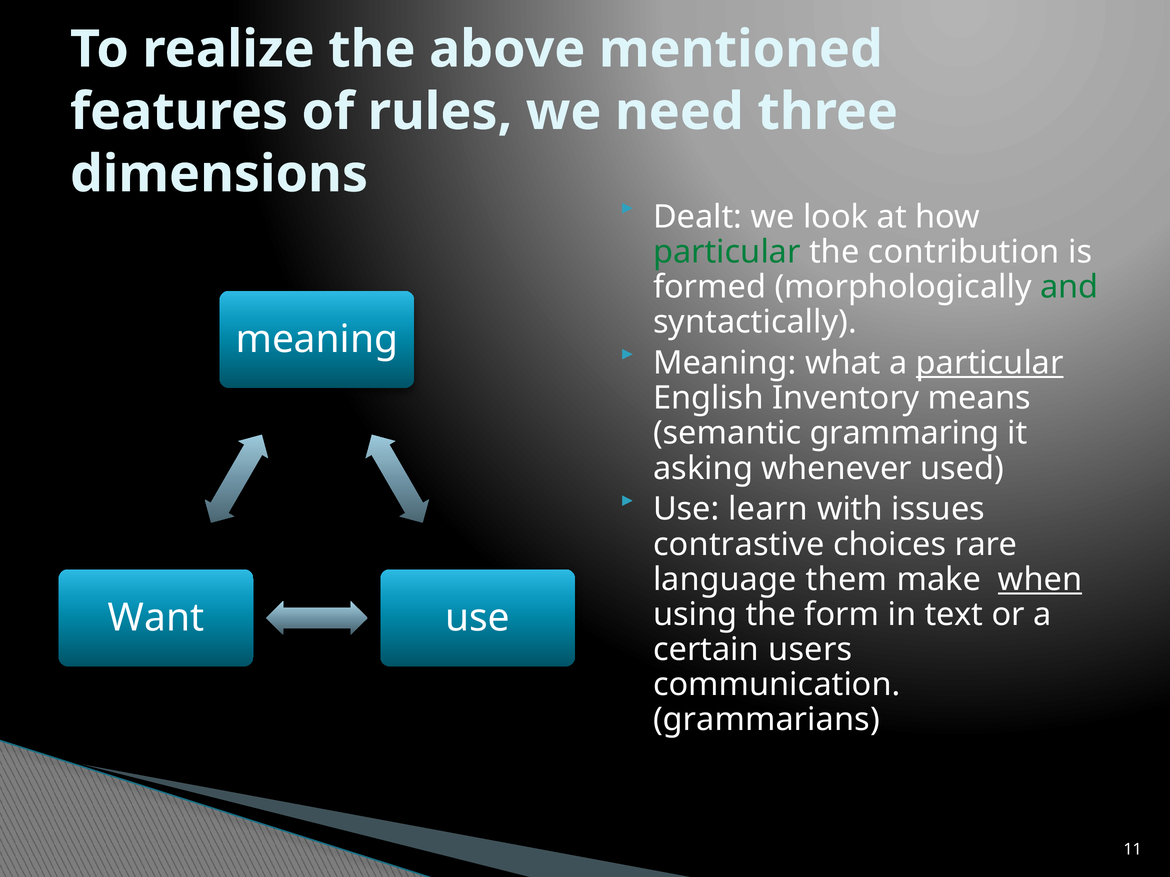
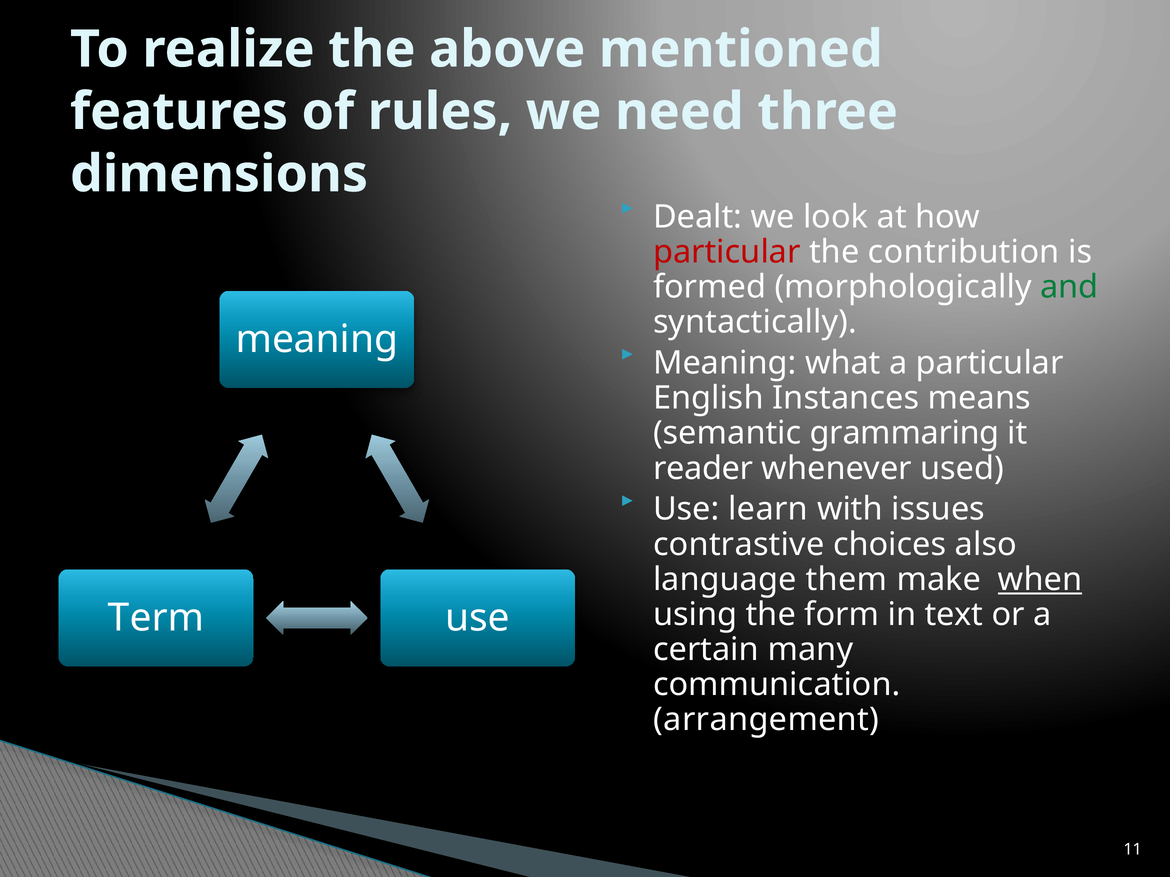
particular at (727, 252) colour: green -> red
particular at (990, 363) underline: present -> none
Inventory: Inventory -> Instances
asking: asking -> reader
rare: rare -> also
Want: Want -> Term
users: users -> many
grammarians: grammarians -> arrangement
